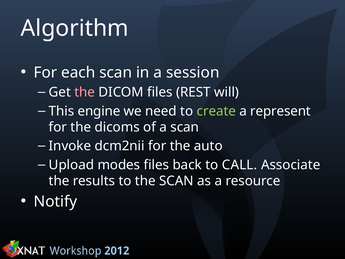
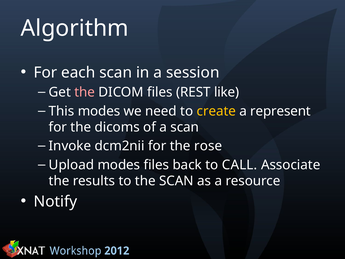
will: will -> like
This engine: engine -> modes
create colour: light green -> yellow
auto: auto -> rose
